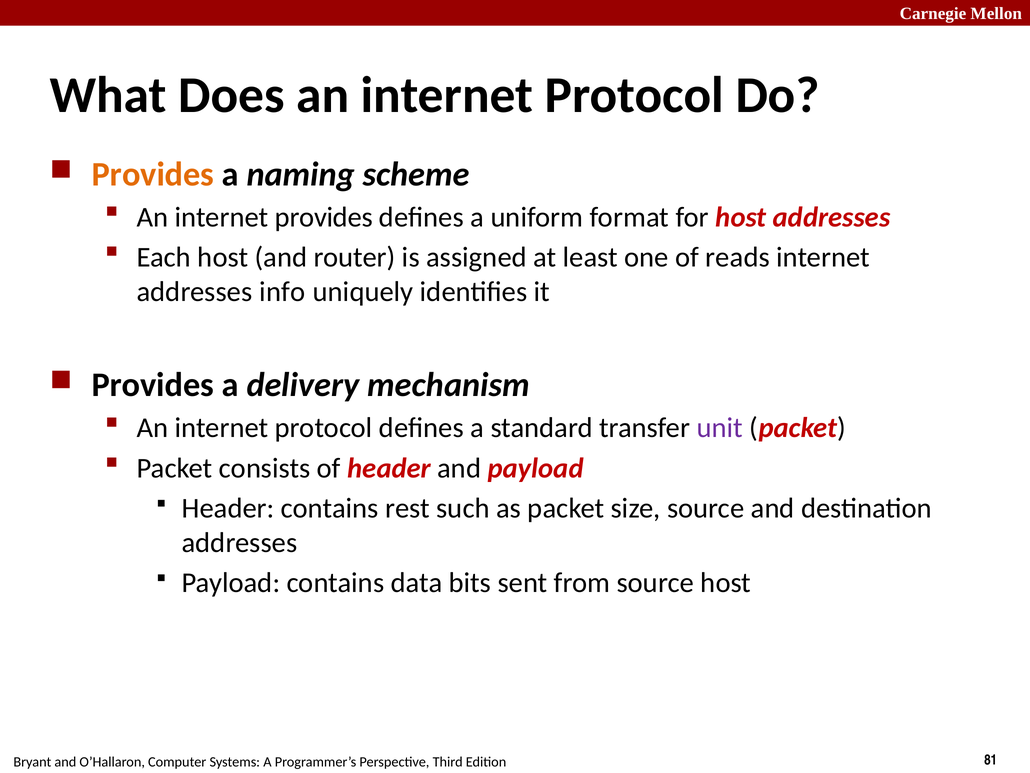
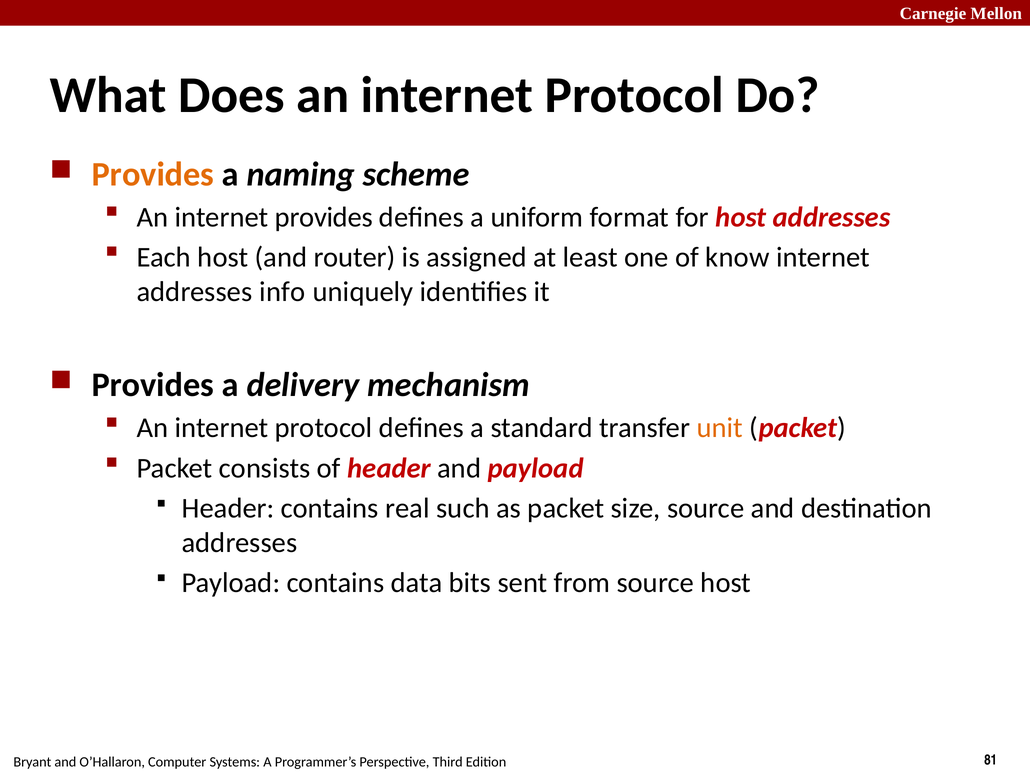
reads: reads -> know
unit colour: purple -> orange
rest: rest -> real
